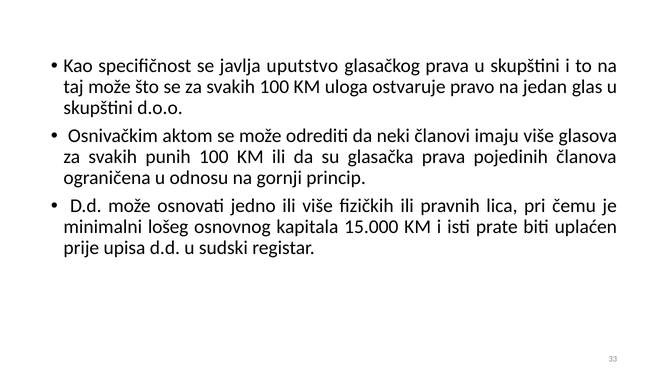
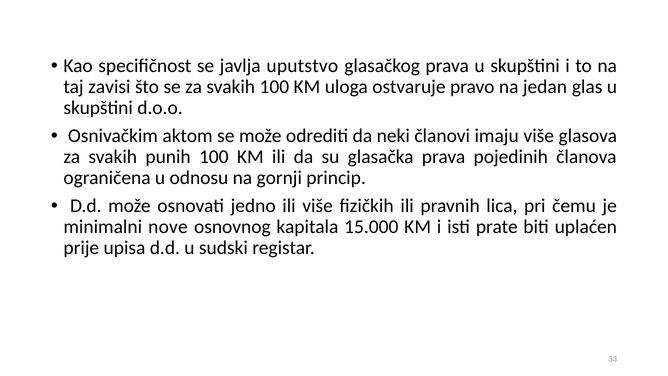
taj može: može -> zavisi
lošeg: lošeg -> nove
